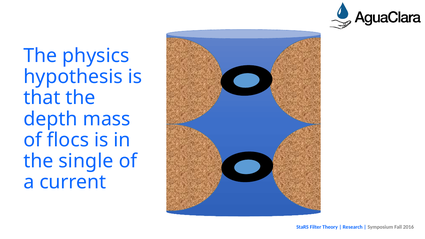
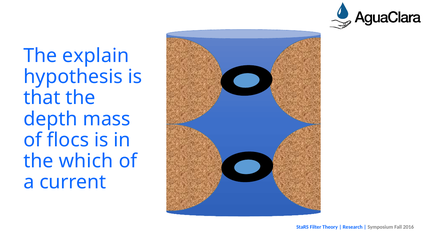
physics: physics -> explain
single: single -> which
